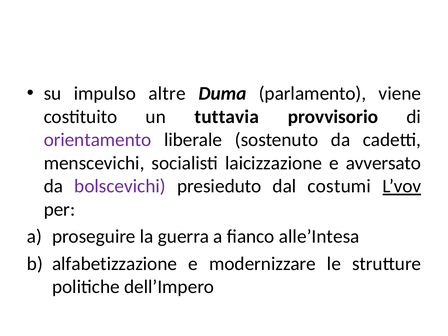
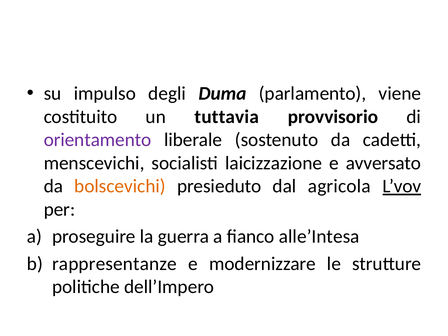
altre: altre -> degli
bolscevichi colour: purple -> orange
costumi: costumi -> agricola
alfabetizzazione: alfabetizzazione -> rappresentanze
